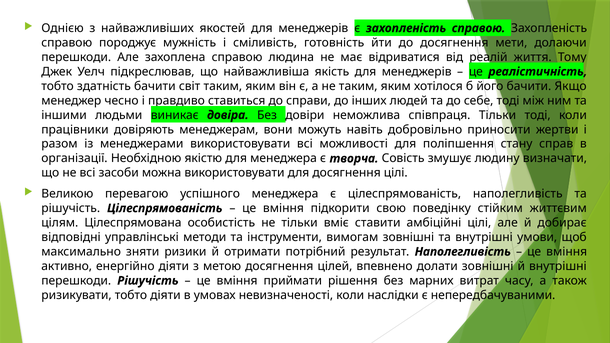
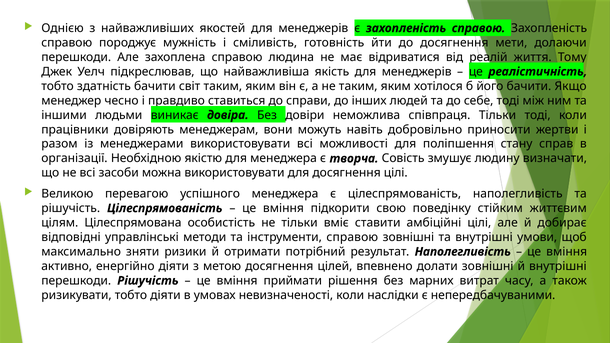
інструменти вимогам: вимогам -> справою
